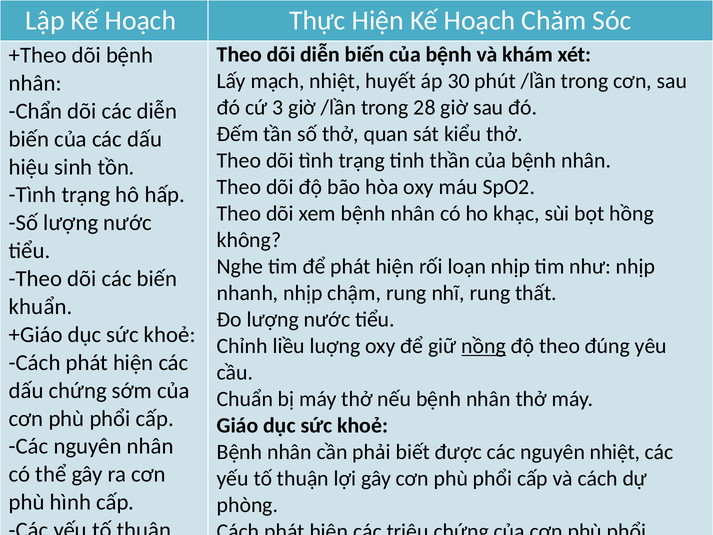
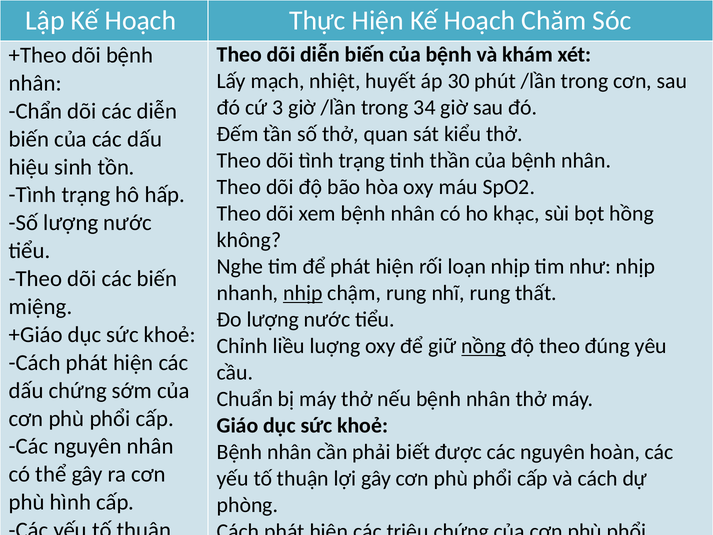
28: 28 -> 34
nhịp at (303, 293) underline: none -> present
khuẩn: khuẩn -> miệng
nguyên nhiệt: nhiệt -> hoàn
